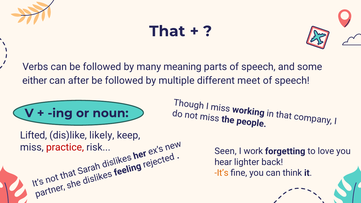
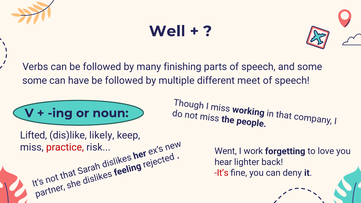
That at (167, 31): That -> Well
meaning: meaning -> finishing
either at (35, 81): either -> some
after: after -> have
Seen: Seen -> Went
It’s colour: orange -> red
think: think -> deny
